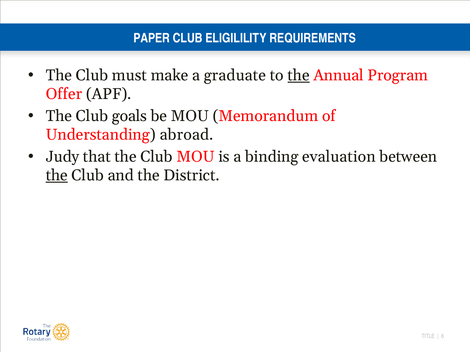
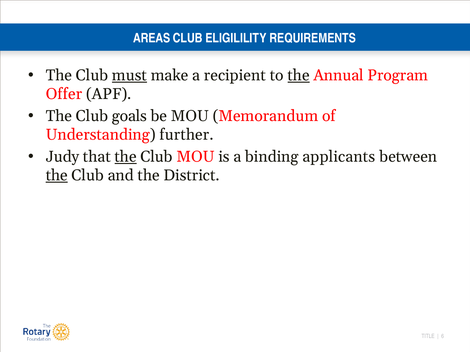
PAPER: PAPER -> AREAS
must underline: none -> present
graduate: graduate -> recipient
abroad: abroad -> further
the at (126, 157) underline: none -> present
evaluation: evaluation -> applicants
